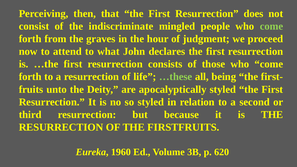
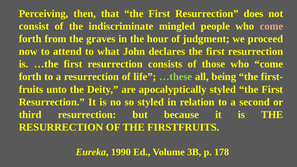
come at (271, 26) colour: light green -> pink
1960: 1960 -> 1990
620: 620 -> 178
